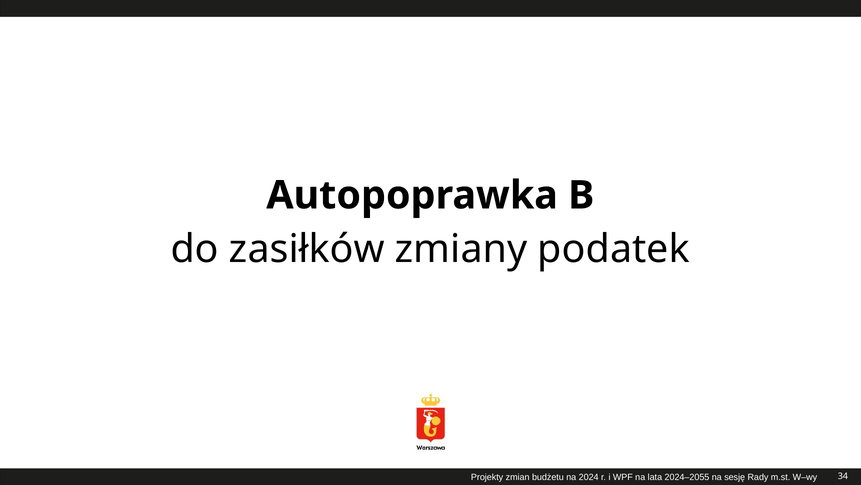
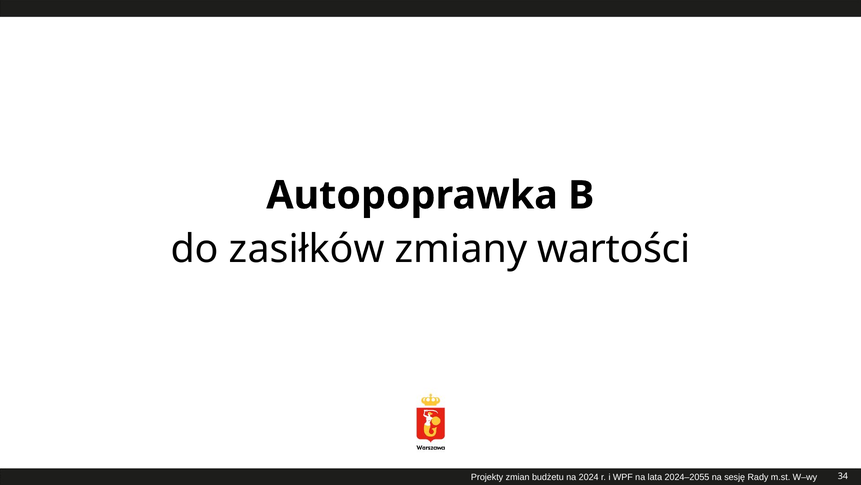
podatek: podatek -> wartości
